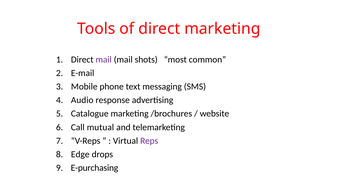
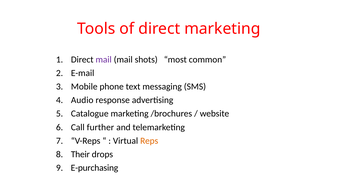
mutual: mutual -> further
Reps colour: purple -> orange
Edge: Edge -> Their
